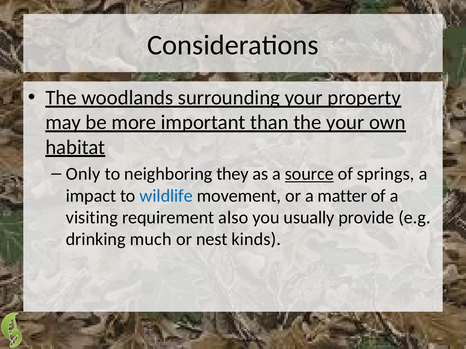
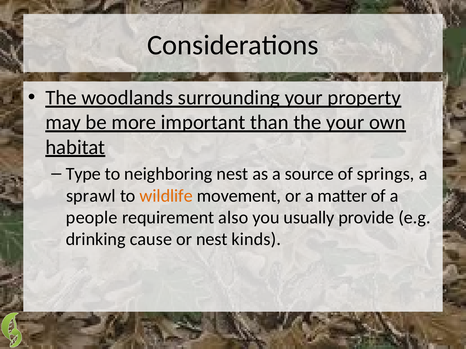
Only: Only -> Type
neighboring they: they -> nest
source underline: present -> none
impact: impact -> sprawl
wildlife colour: blue -> orange
visiting: visiting -> people
much: much -> cause
